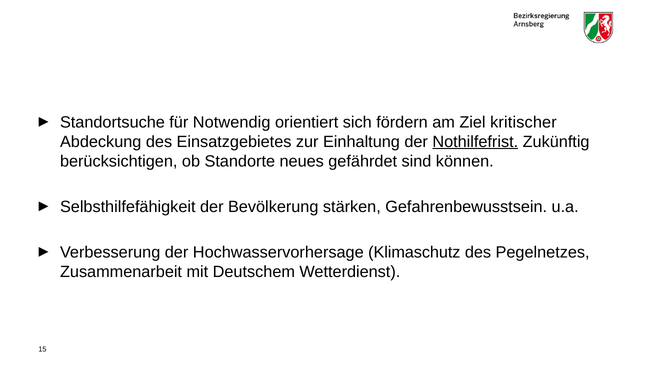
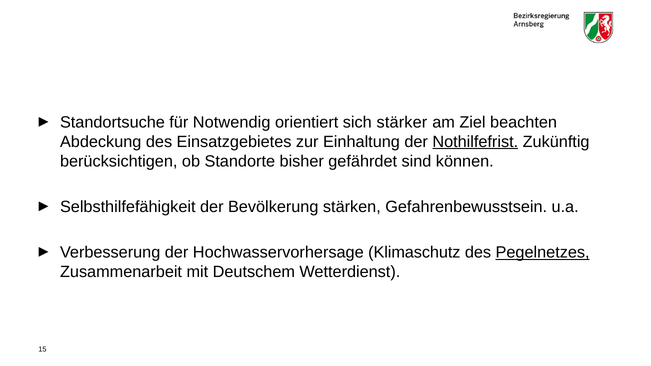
fördern: fördern -> stärker
kritischer: kritischer -> beachten
neues: neues -> bisher
Pegelnetzes underline: none -> present
